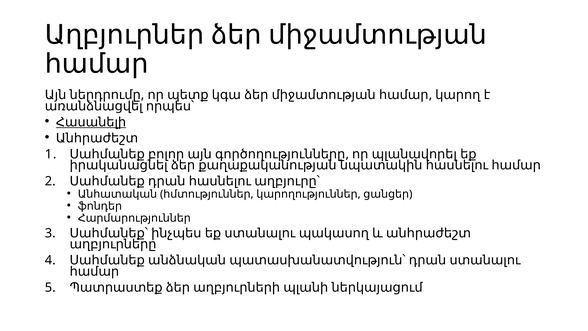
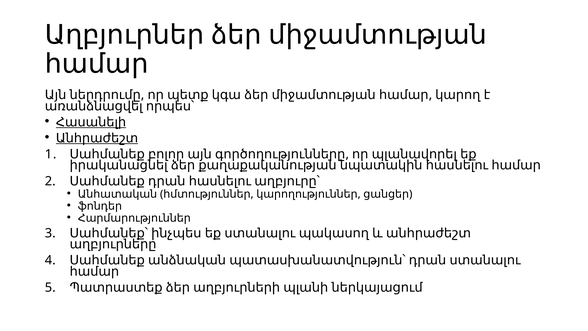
Անհրաժեշտ at (97, 138) underline: none -> present
